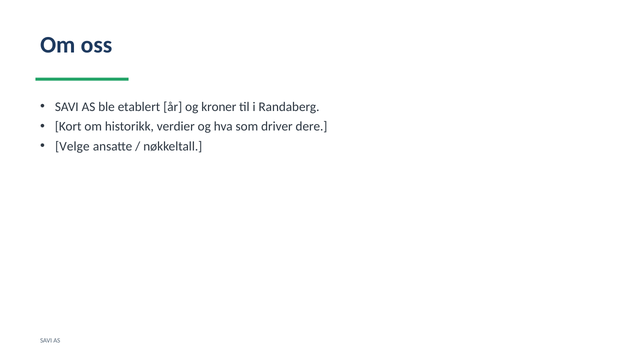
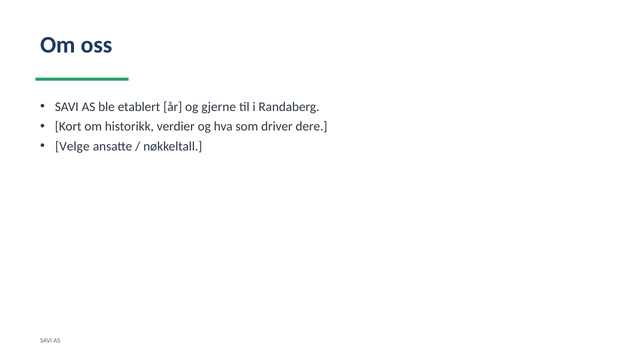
kroner: kroner -> gjerne
